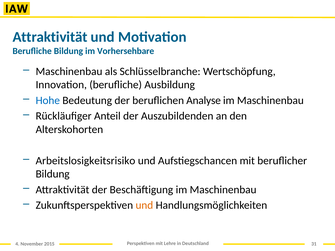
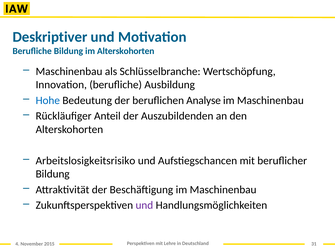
Attraktivität at (50, 37): Attraktivität -> Deskriptiver
im Vorhersehbare: Vorhersehbare -> Alterskohorten
und at (144, 205) colour: orange -> purple
